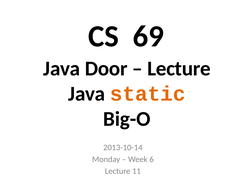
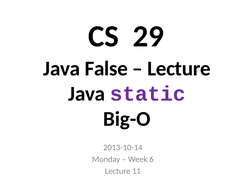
69: 69 -> 29
Door: Door -> False
static colour: orange -> purple
